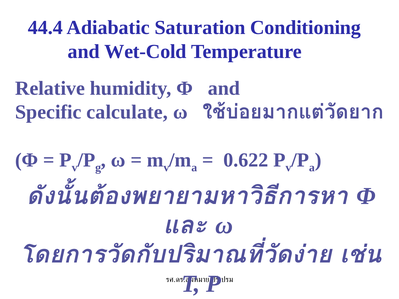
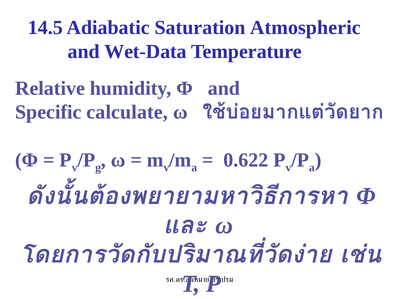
44.4: 44.4 -> 14.5
Conditioning: Conditioning -> Atmospheric
Wet-Cold: Wet-Cold -> Wet-Data
